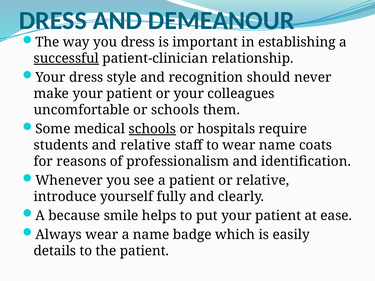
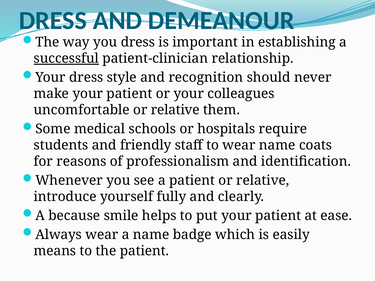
uncomfortable or schools: schools -> relative
schools at (152, 129) underline: present -> none
and relative: relative -> friendly
details: details -> means
